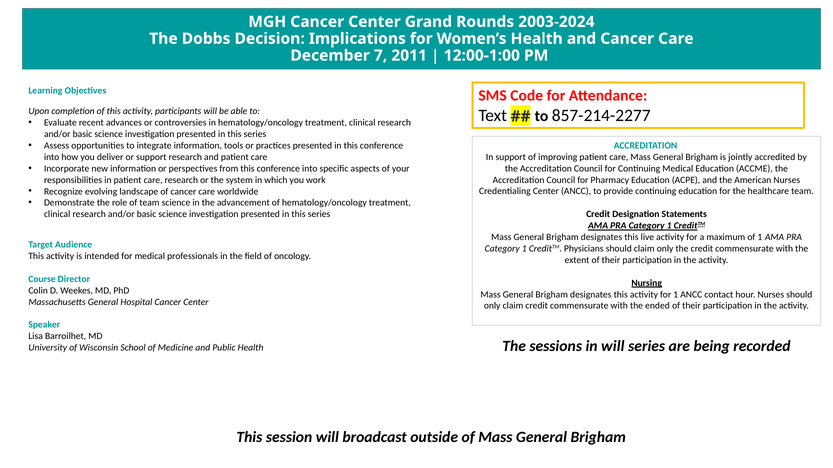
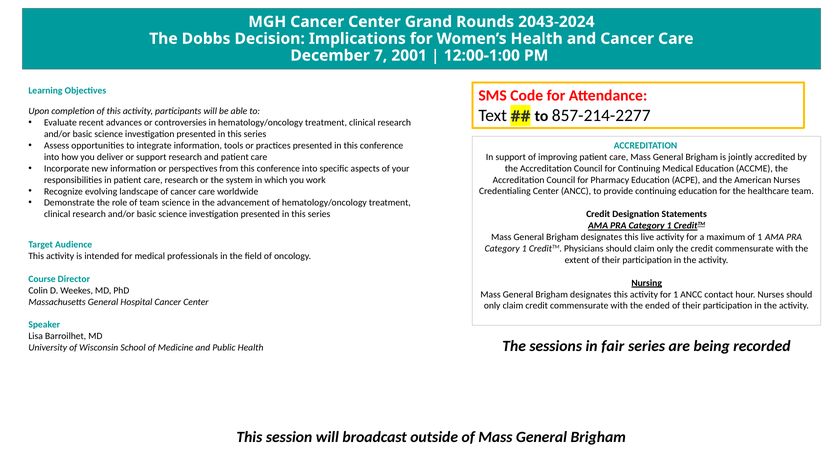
2003-2024: 2003-2024 -> 2043-2024
2011: 2011 -> 2001
in will: will -> fair
